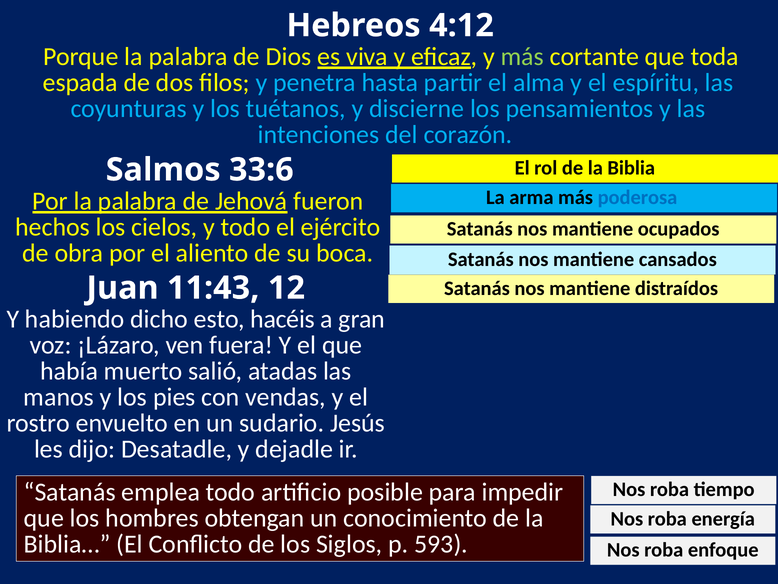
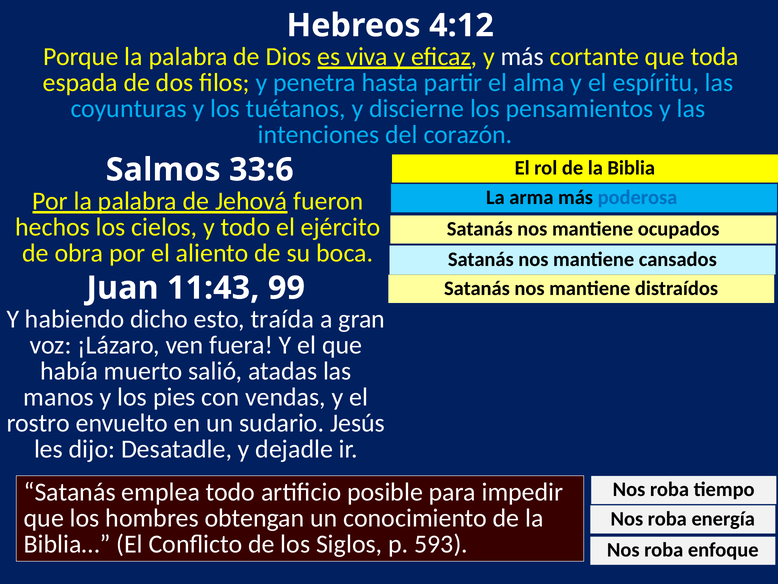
más at (522, 57) colour: light green -> white
12: 12 -> 99
hacéis: hacéis -> traída
